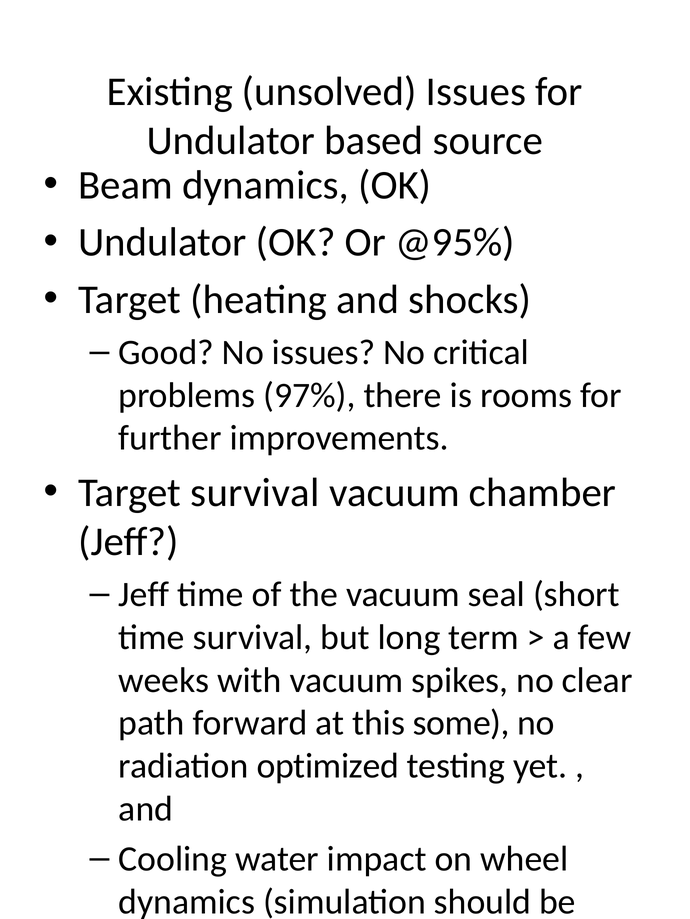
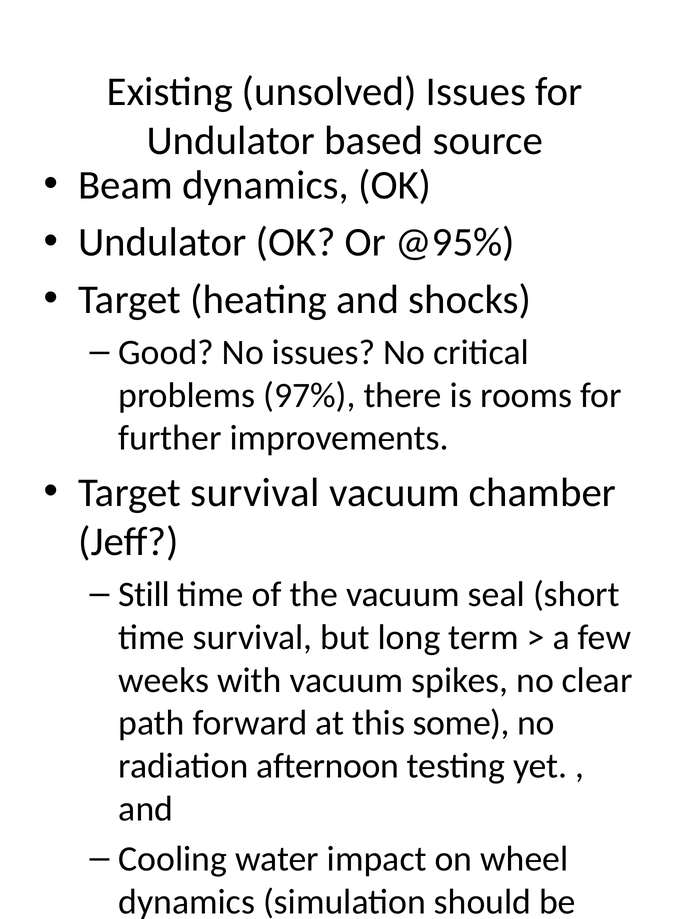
Jeff at (144, 595): Jeff -> Still
optimized: optimized -> afternoon
